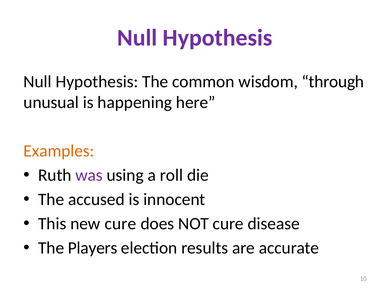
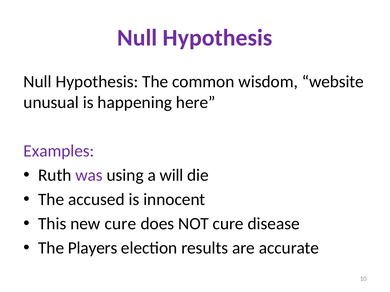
through: through -> website
Examples colour: orange -> purple
roll: roll -> will
